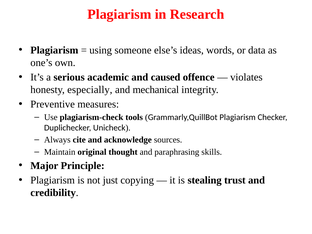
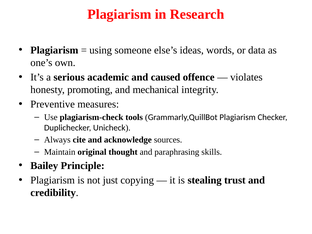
especially: especially -> promoting
Major: Major -> Bailey
